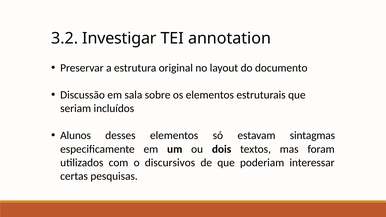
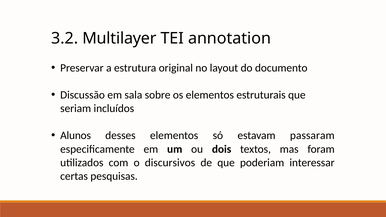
Investigar: Investigar -> Multilayer
sintagmas: sintagmas -> passaram
